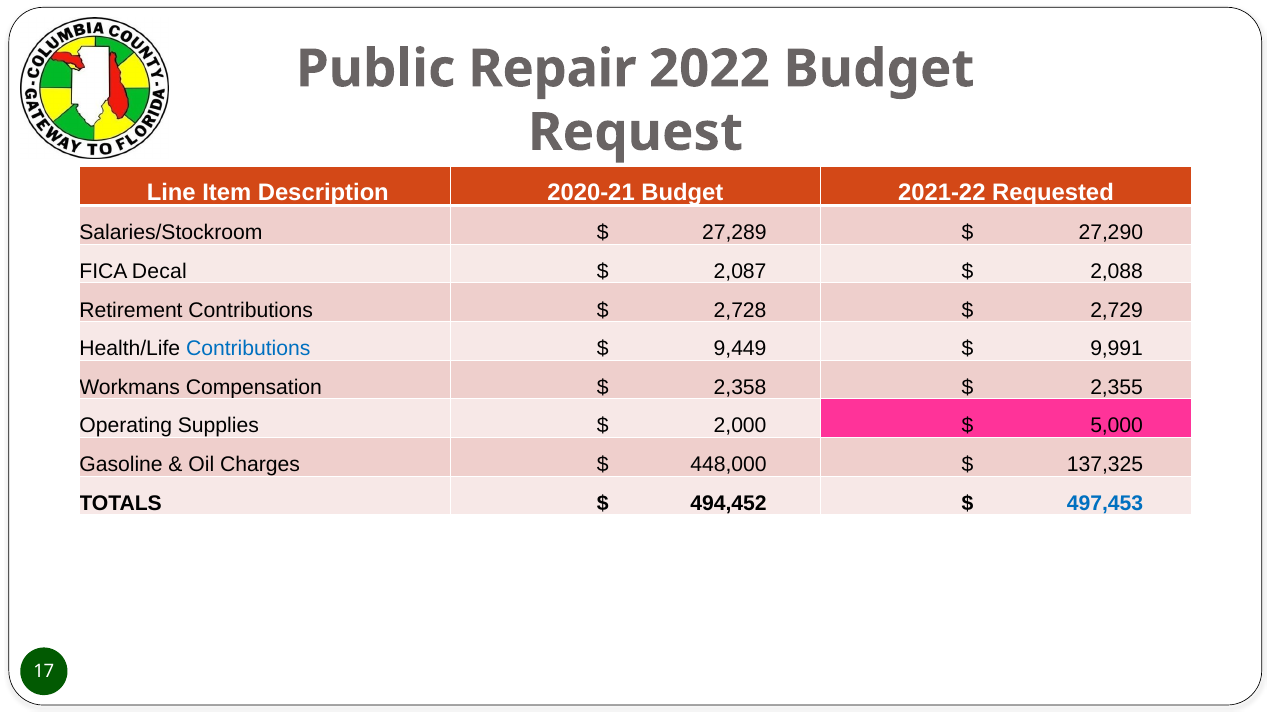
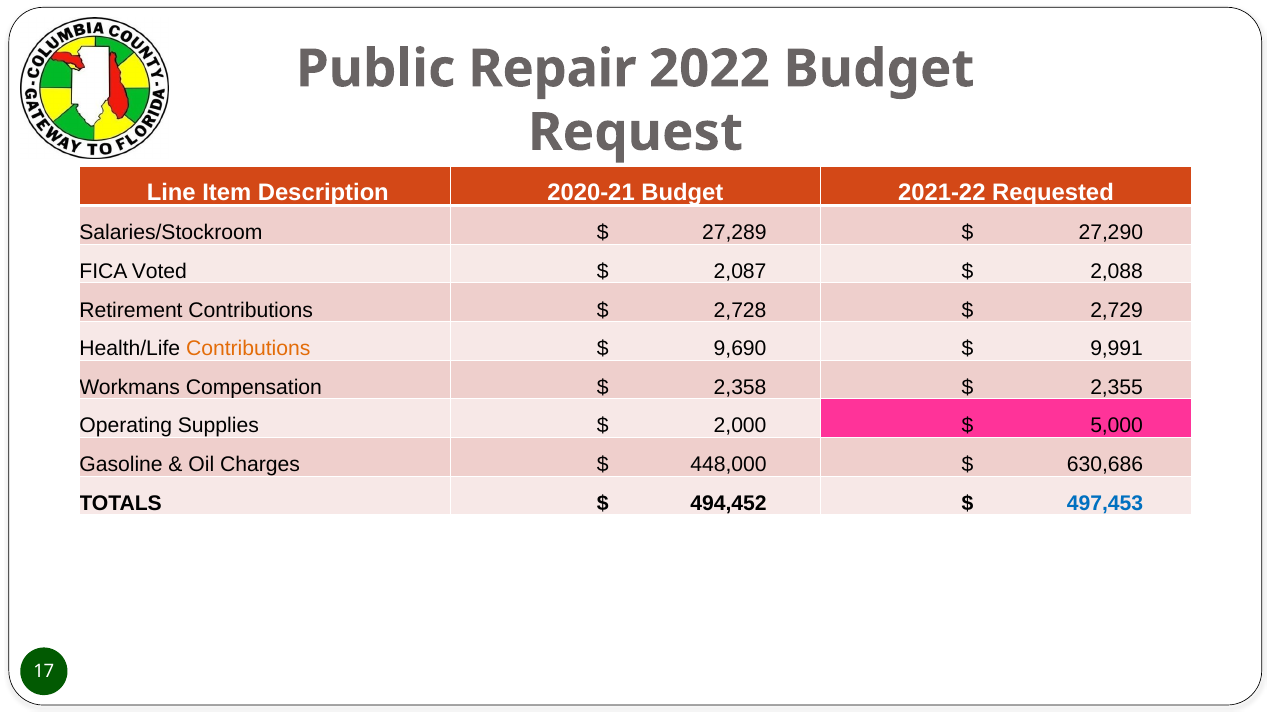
Decal: Decal -> Voted
Contributions at (248, 349) colour: blue -> orange
9,449: 9,449 -> 9,690
137,325: 137,325 -> 630,686
